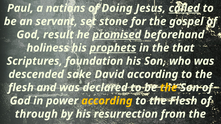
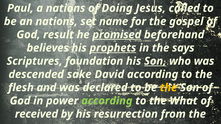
called underline: present -> none
an servant: servant -> nations
stone: stone -> name
holiness: holiness -> believes
that: that -> says
Son at (155, 61) underline: none -> present
according at (107, 101) colour: yellow -> light green
Flesh at (184, 101): Flesh -> What
through: through -> received
